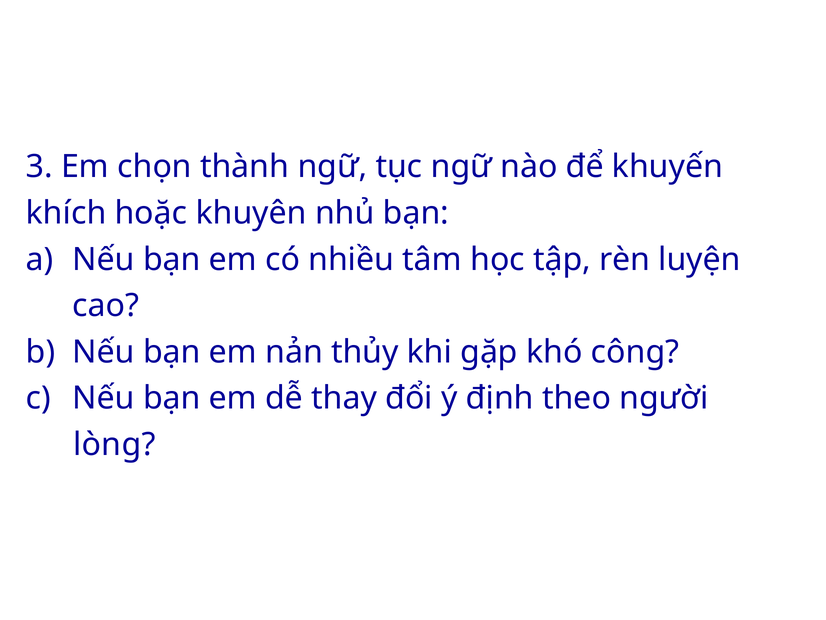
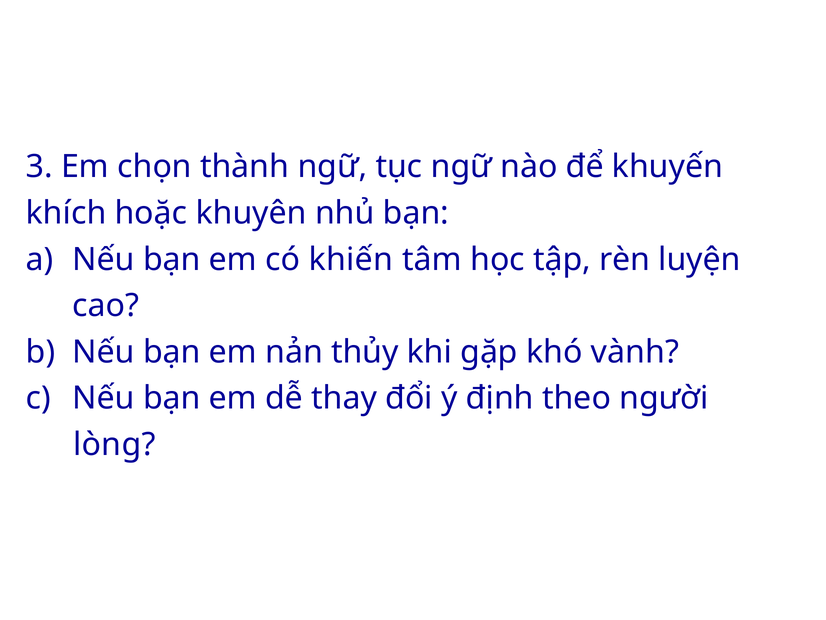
nhiều: nhiều -> khiến
công: công -> vành
